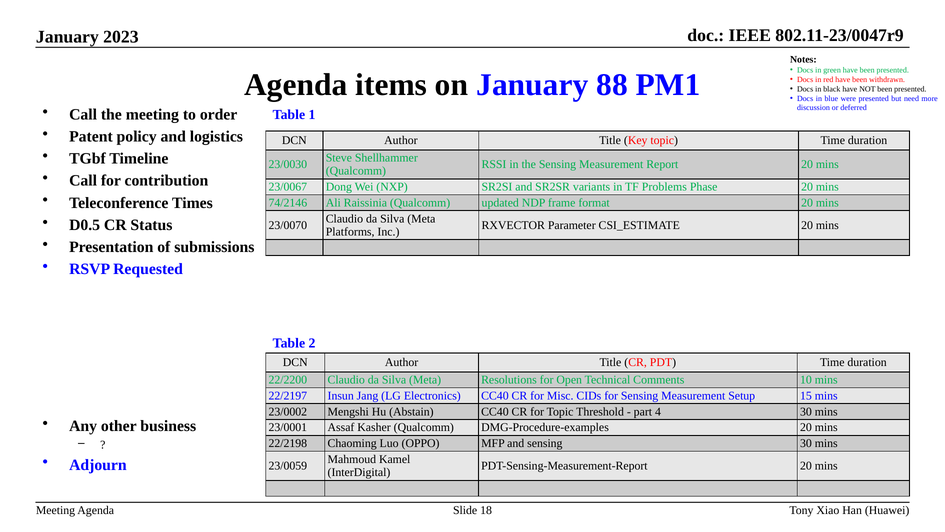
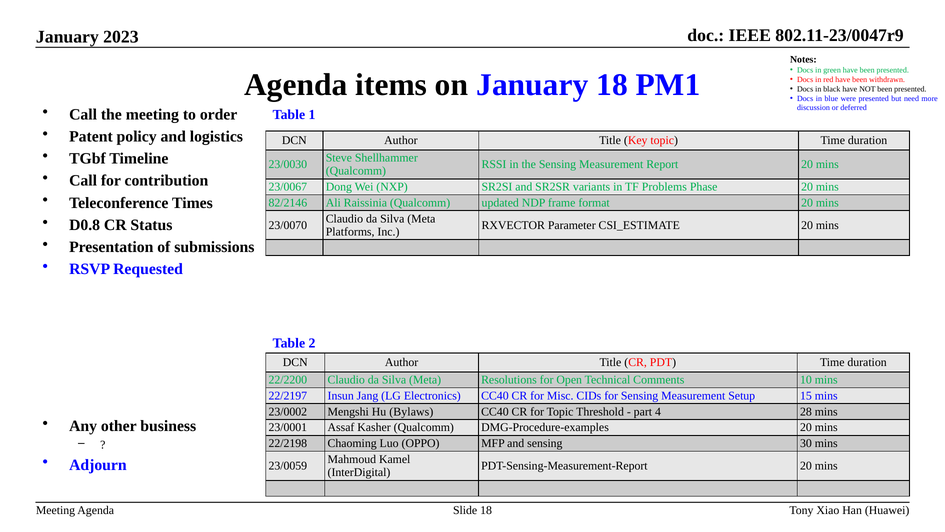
January 88: 88 -> 18
74/2146: 74/2146 -> 82/2146
D0.5: D0.5 -> D0.8
Abstain: Abstain -> Bylaws
4 30: 30 -> 28
